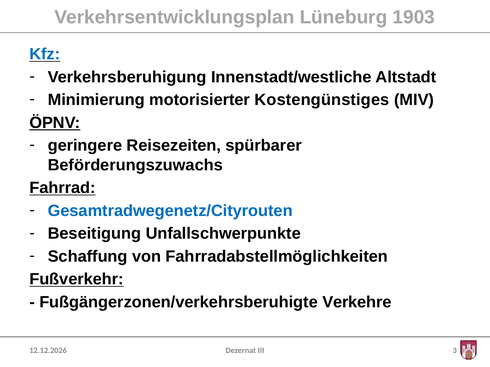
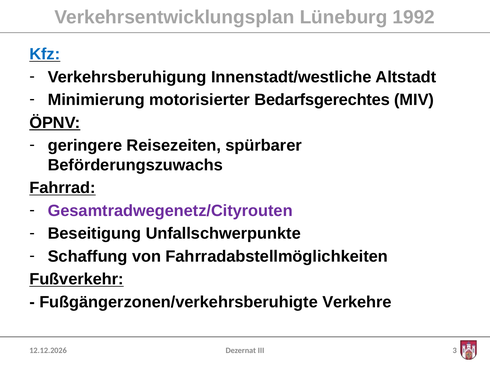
1903: 1903 -> 1992
Kostengünstiges: Kostengünstiges -> Bedarfsgerechtes
Gesamtradwegenetz/Cityrouten colour: blue -> purple
